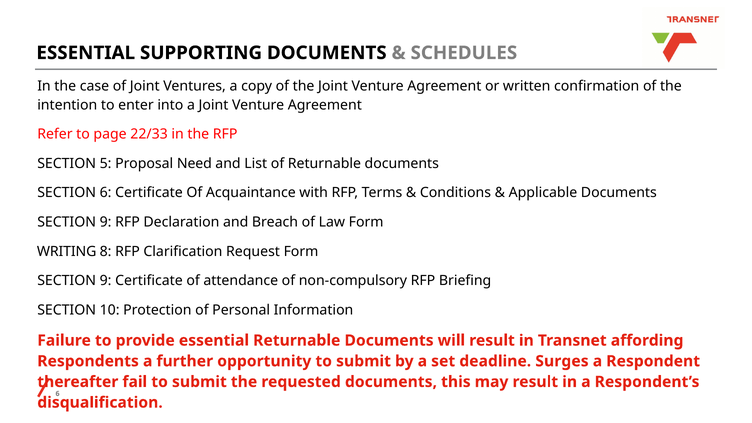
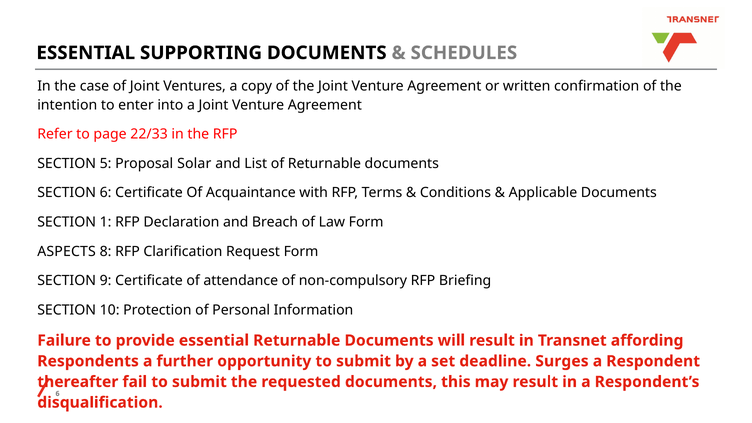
Need: Need -> Solar
9 at (106, 222): 9 -> 1
WRITING: WRITING -> ASPECTS
